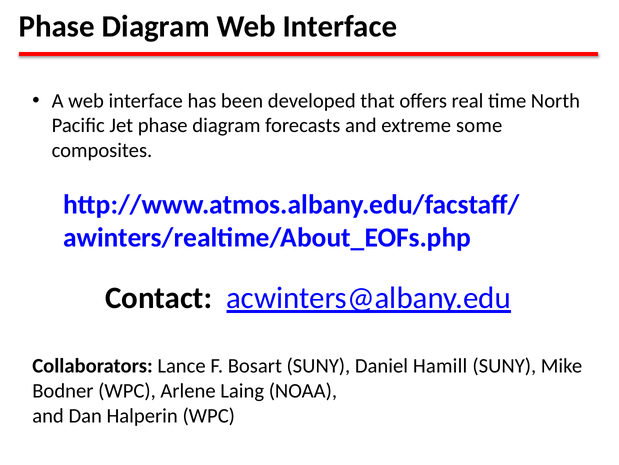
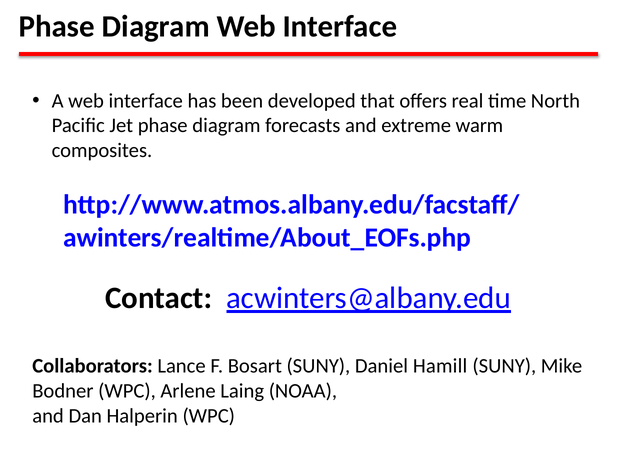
some: some -> warm
